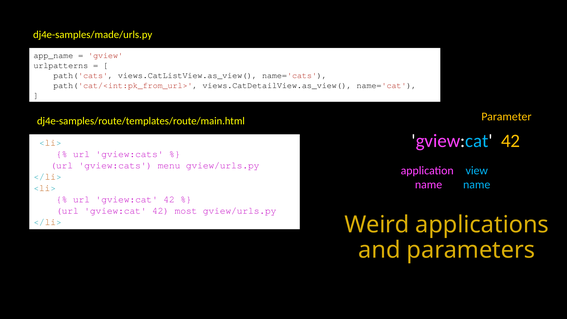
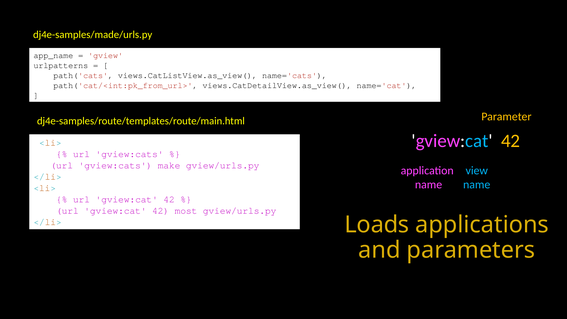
menu: menu -> make
Weird: Weird -> Loads
